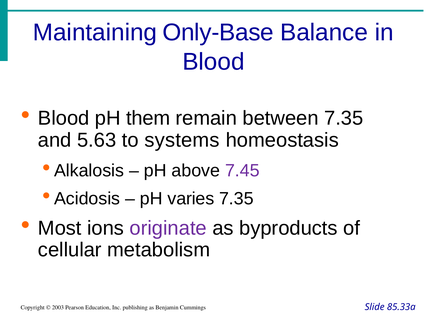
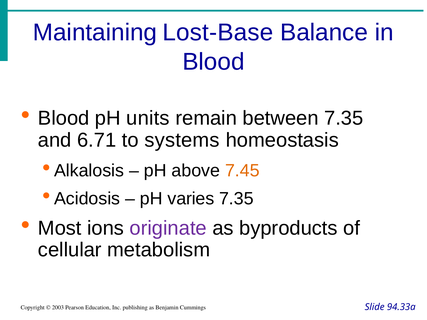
Only-Base: Only-Base -> Lost-Base
them: them -> units
5.63: 5.63 -> 6.71
7.45 colour: purple -> orange
85.33a: 85.33a -> 94.33a
